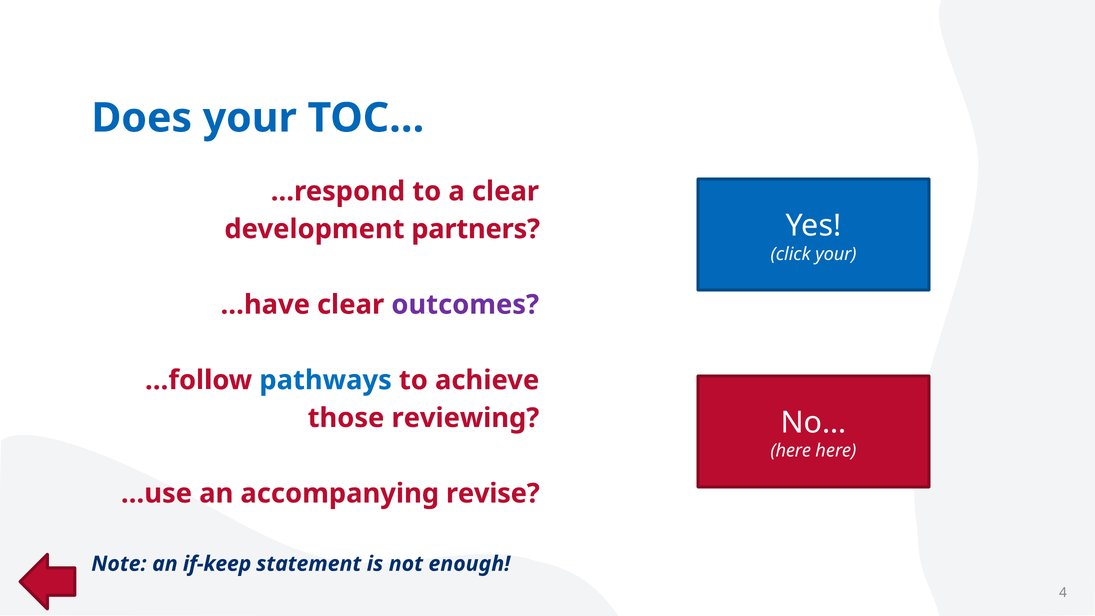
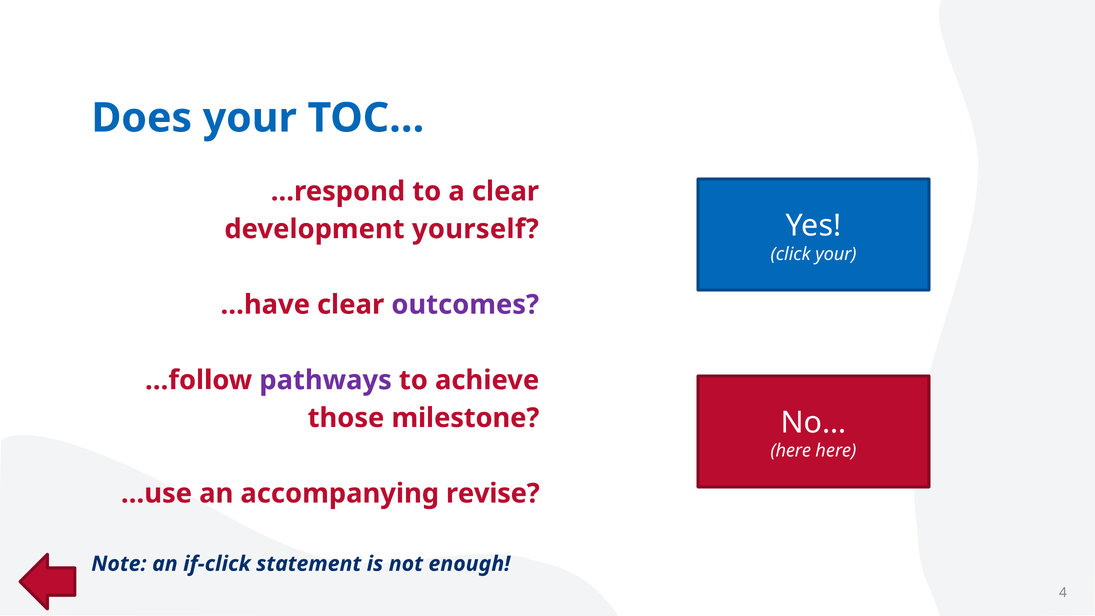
partners: partners -> yourself
pathways colour: blue -> purple
reviewing: reviewing -> milestone
if-keep: if-keep -> if-click
